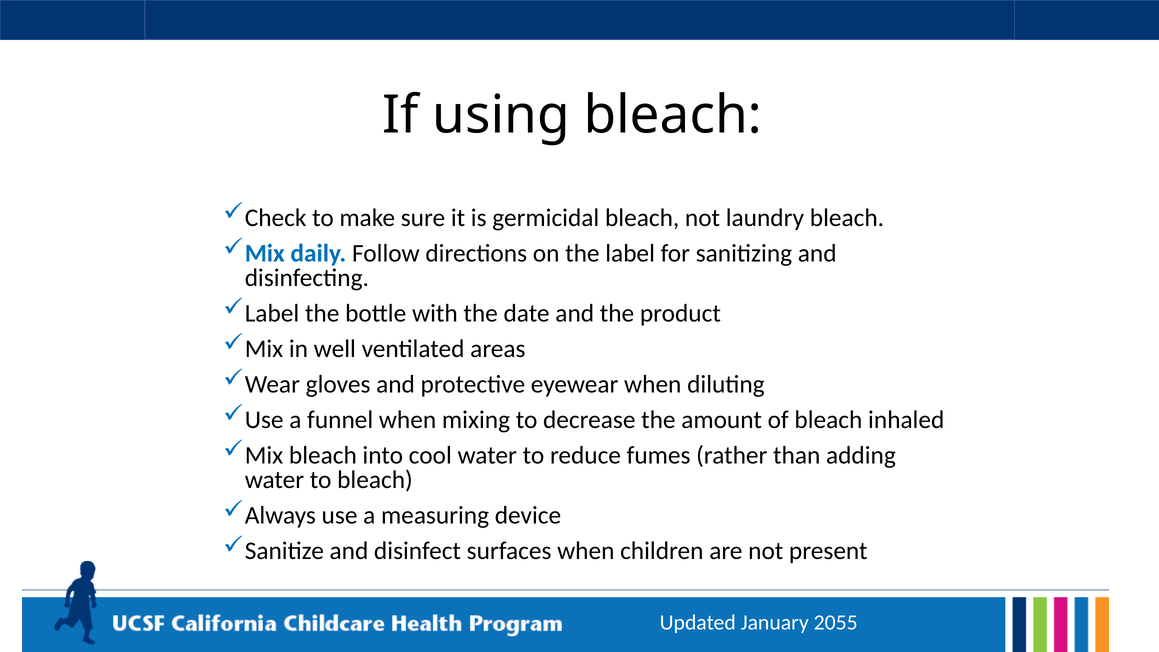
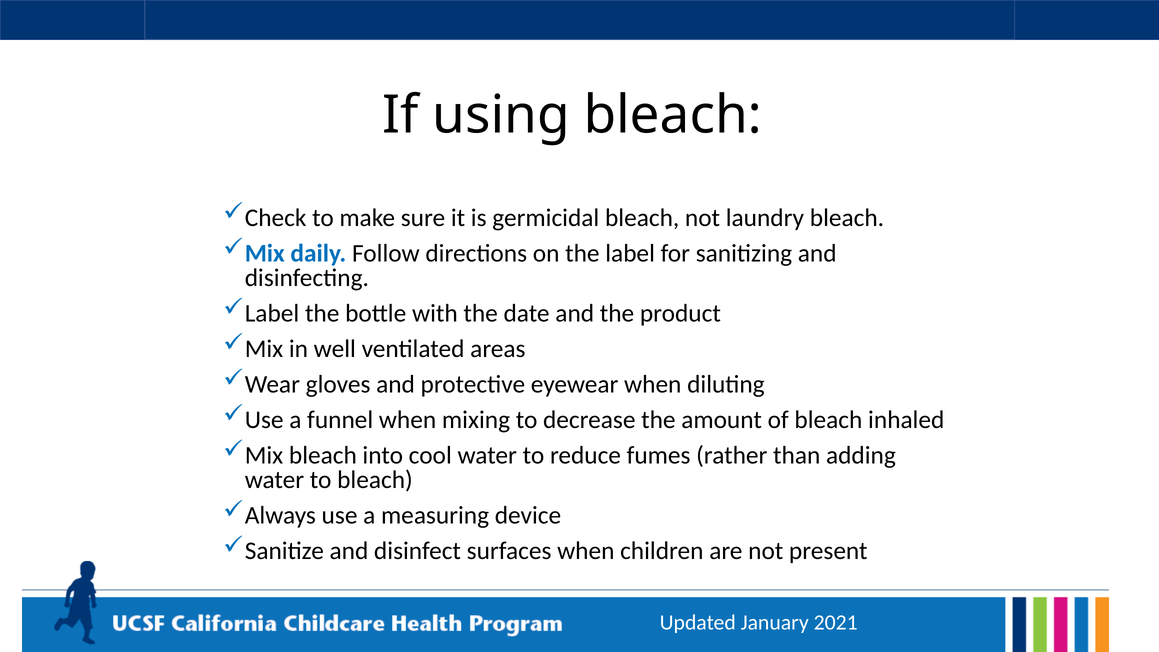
2055: 2055 -> 2021
